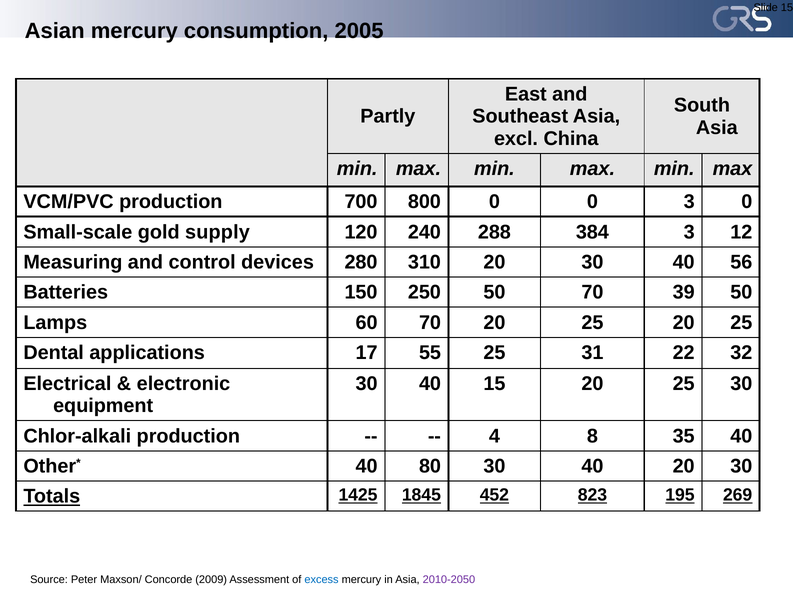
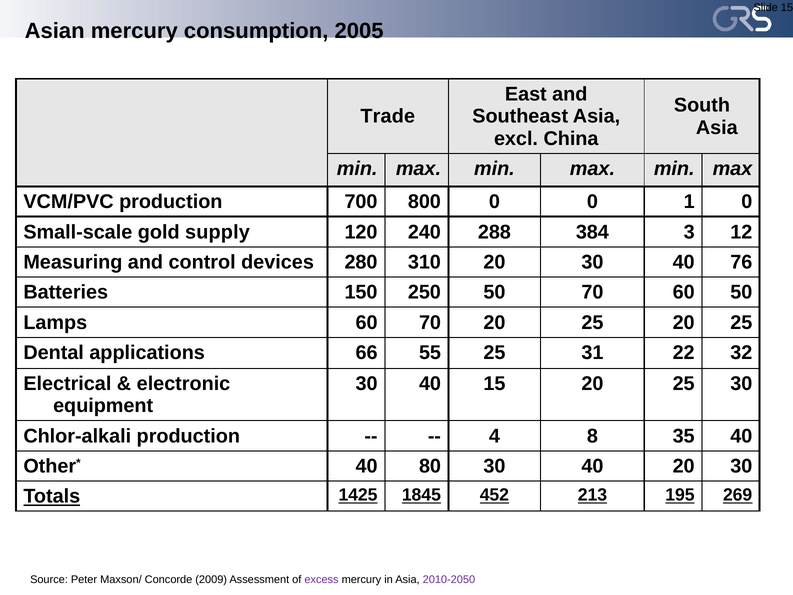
Partly: Partly -> Trade
0 3: 3 -> 1
56: 56 -> 76
70 39: 39 -> 60
17: 17 -> 66
823: 823 -> 213
excess colour: blue -> purple
